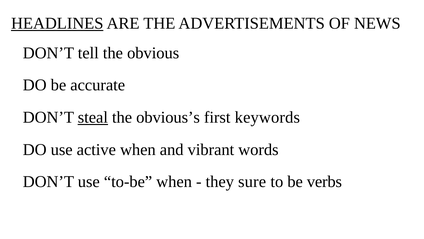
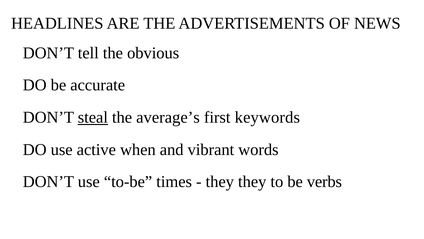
HEADLINES underline: present -> none
obvious’s: obvious’s -> average’s
to-be when: when -> times
they sure: sure -> they
